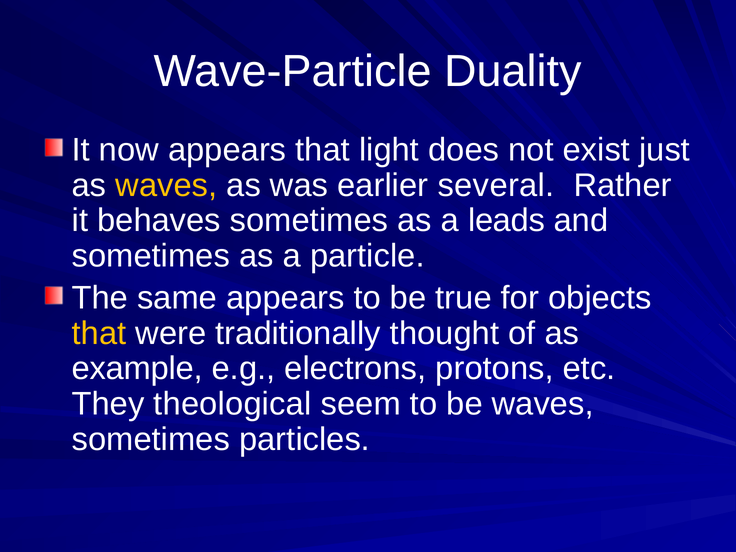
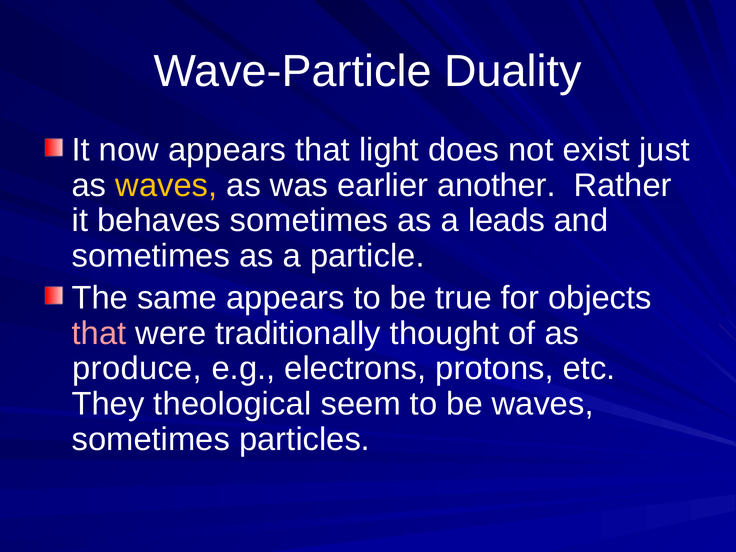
several: several -> another
that at (99, 333) colour: yellow -> pink
example: example -> produce
